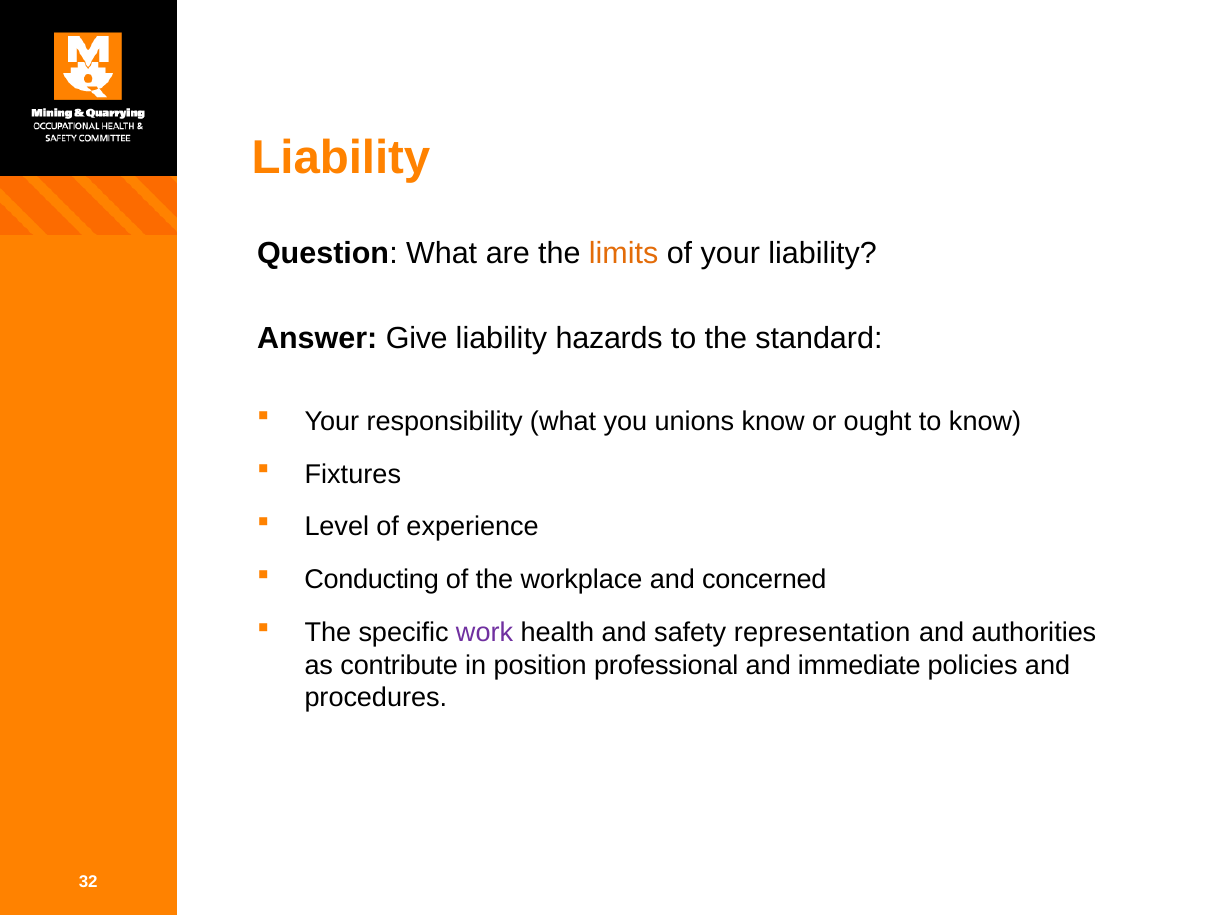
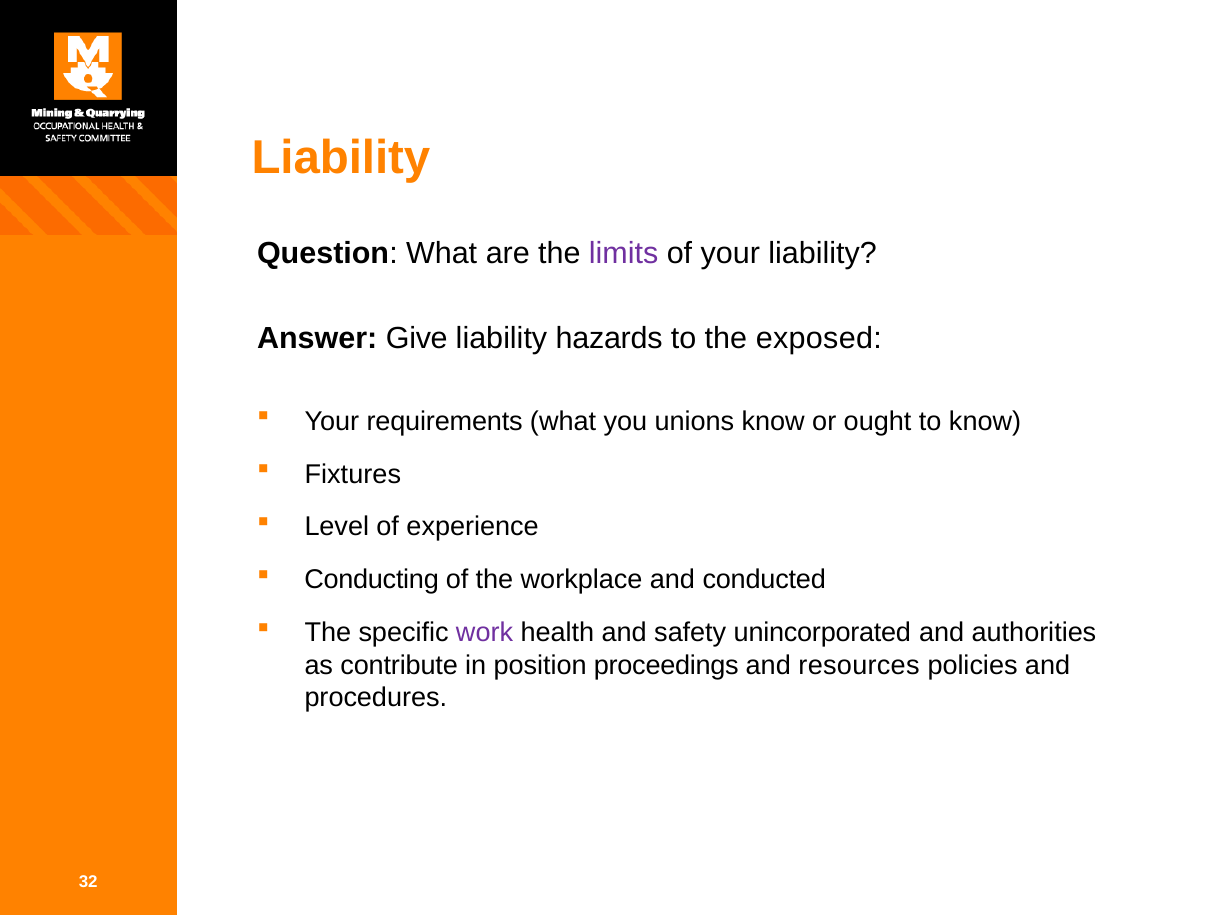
limits colour: orange -> purple
standard: standard -> exposed
responsibility: responsibility -> requirements
concerned: concerned -> conducted
representation: representation -> unincorporated
professional: professional -> proceedings
immediate: immediate -> resources
